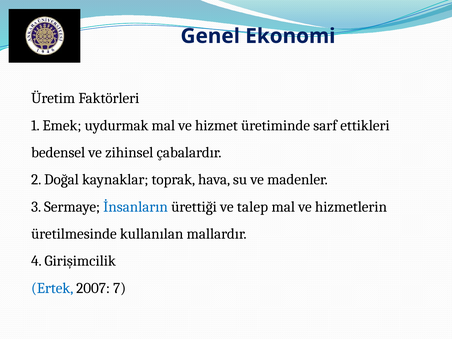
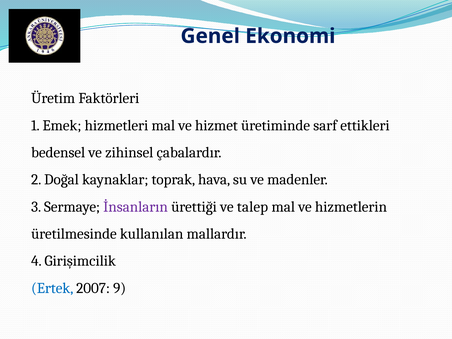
uydurmak: uydurmak -> hizmetleri
İnsanların colour: blue -> purple
7: 7 -> 9
